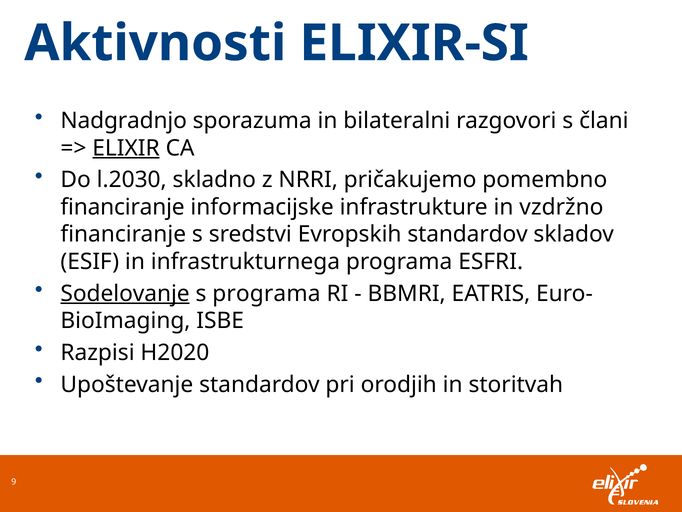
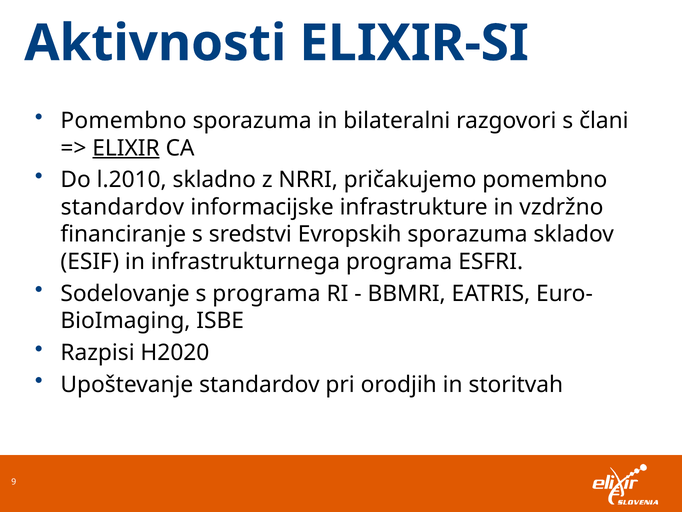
Nadgradnjo at (124, 121): Nadgradnjo -> Pomembno
l.2030: l.2030 -> l.2010
financiranje at (123, 207): financiranje -> standardov
Evropskih standardov: standardov -> sporazuma
Sodelovanje underline: present -> none
